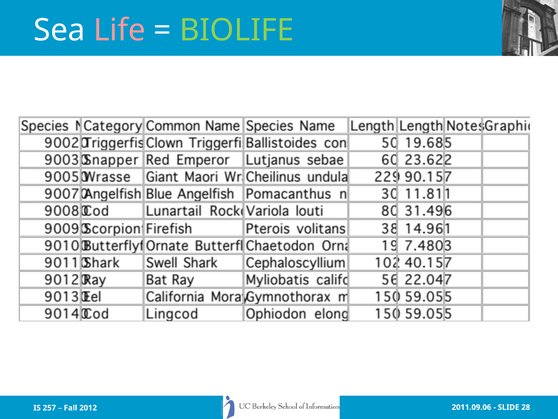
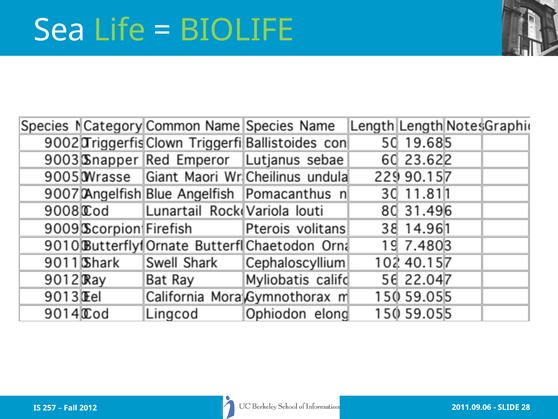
Life colour: pink -> light green
